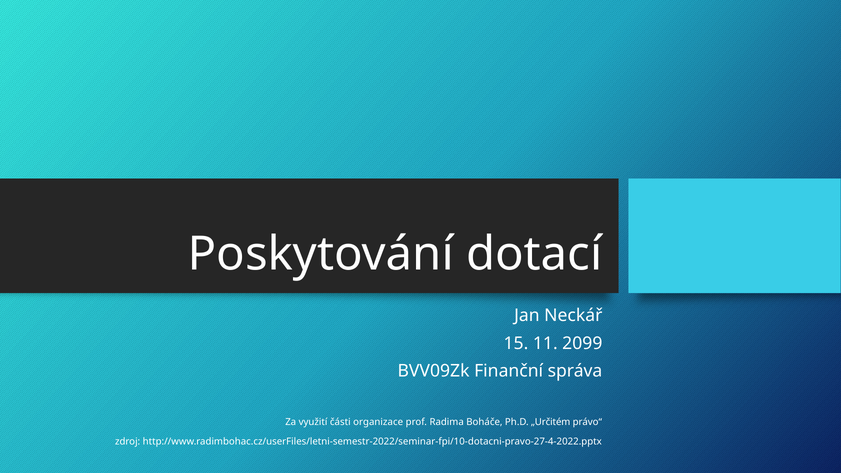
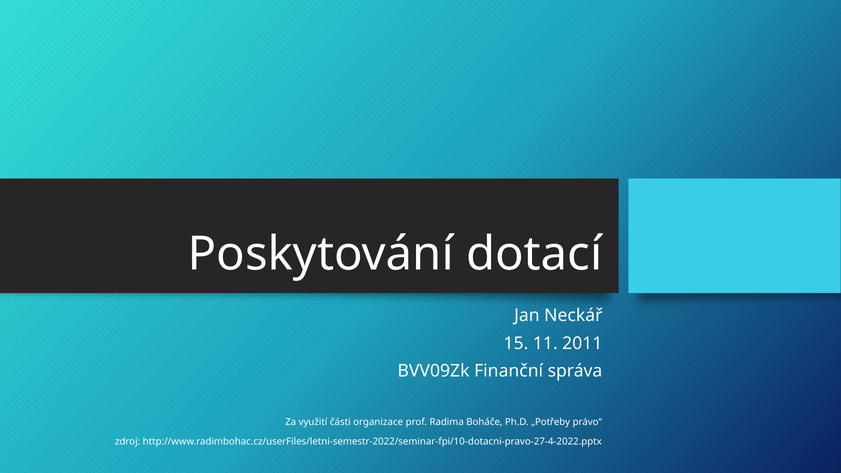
2099: 2099 -> 2011
„Určitém: „Určitém -> „Potřeby
